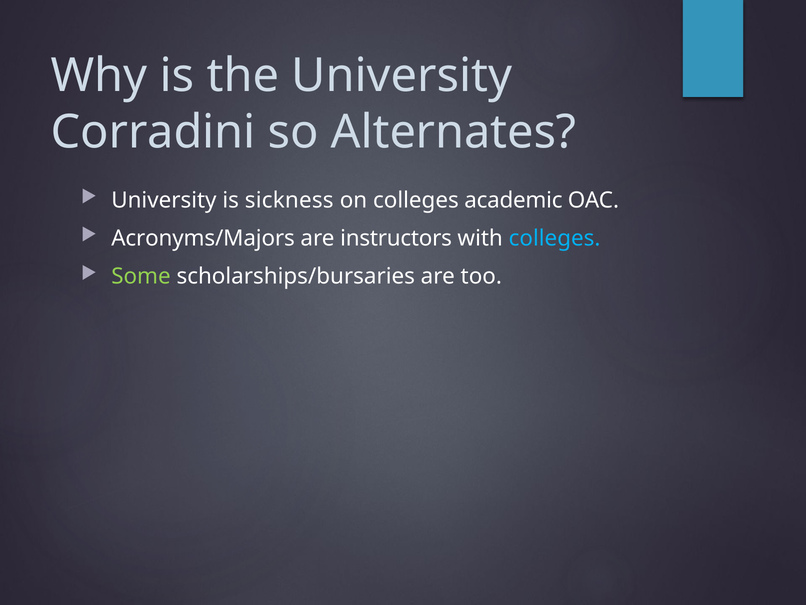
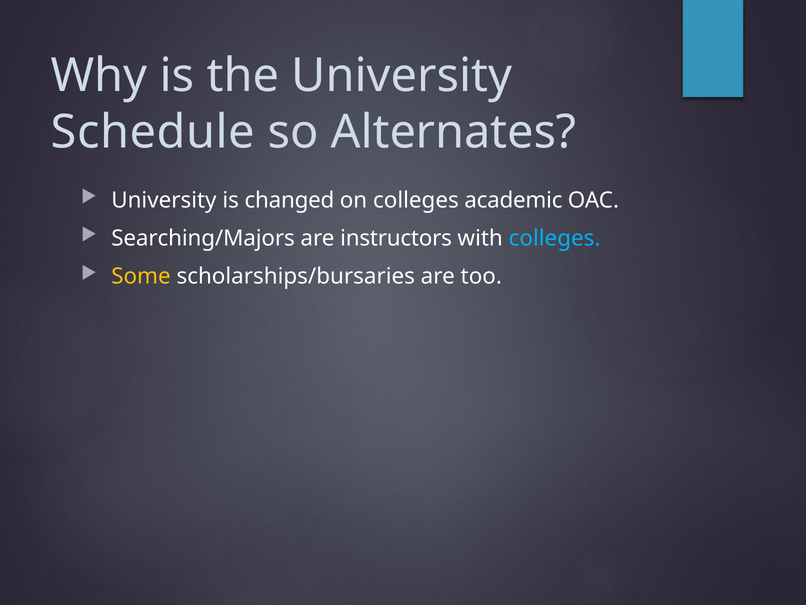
Corradini: Corradini -> Schedule
sickness: sickness -> changed
Acronyms/Majors: Acronyms/Majors -> Searching/Majors
Some colour: light green -> yellow
